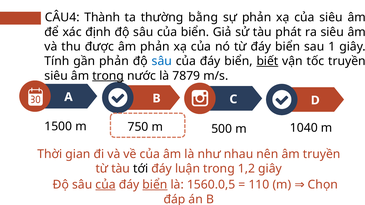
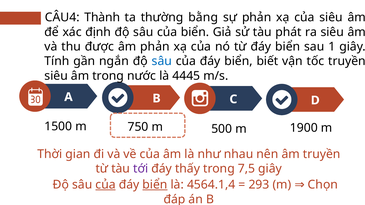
gần phản: phản -> ngắn
biết underline: present -> none
trong at (108, 76) underline: present -> none
7879: 7879 -> 4445
1040: 1040 -> 1900
tới colour: black -> purple
luận: luận -> thấy
1,2: 1,2 -> 7,5
1560.0,5: 1560.0,5 -> 4564.1,4
110: 110 -> 293
